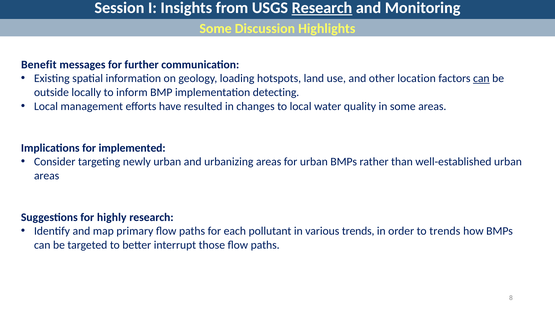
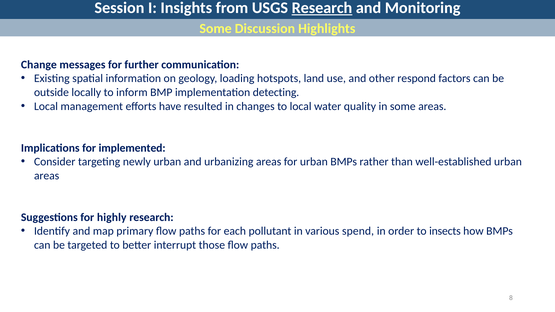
Benefit: Benefit -> Change
location: location -> respond
can at (481, 79) underline: present -> none
various trends: trends -> spend
to trends: trends -> insects
